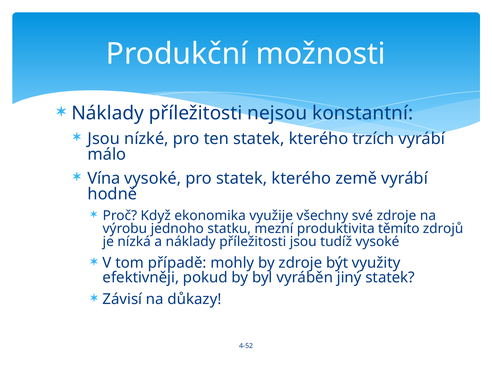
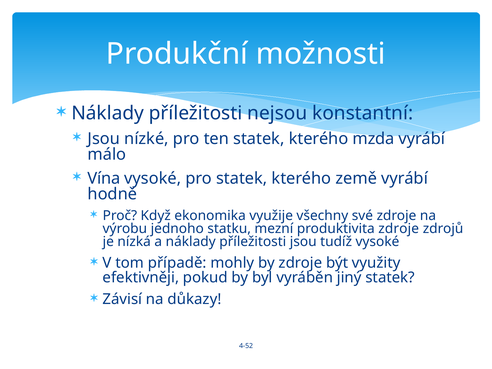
trzích: trzích -> mzda
produktivita těmito: těmito -> zdroje
